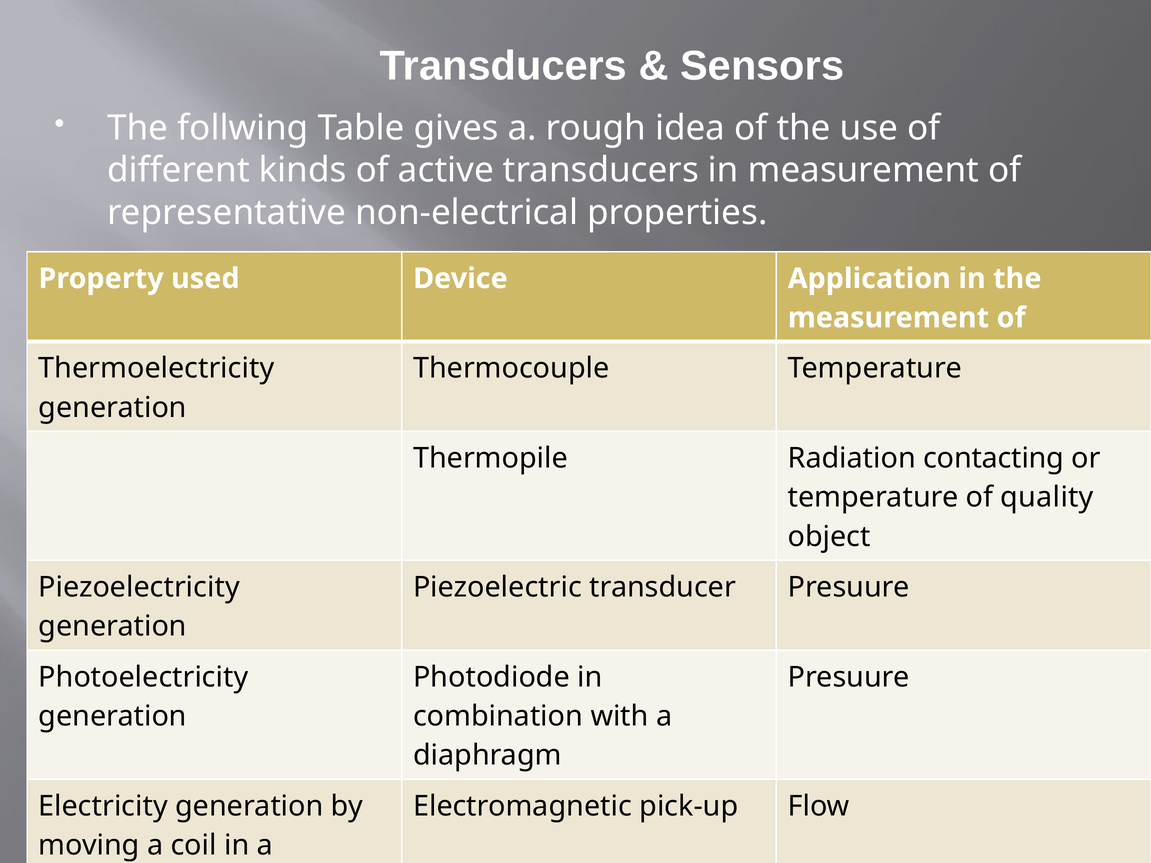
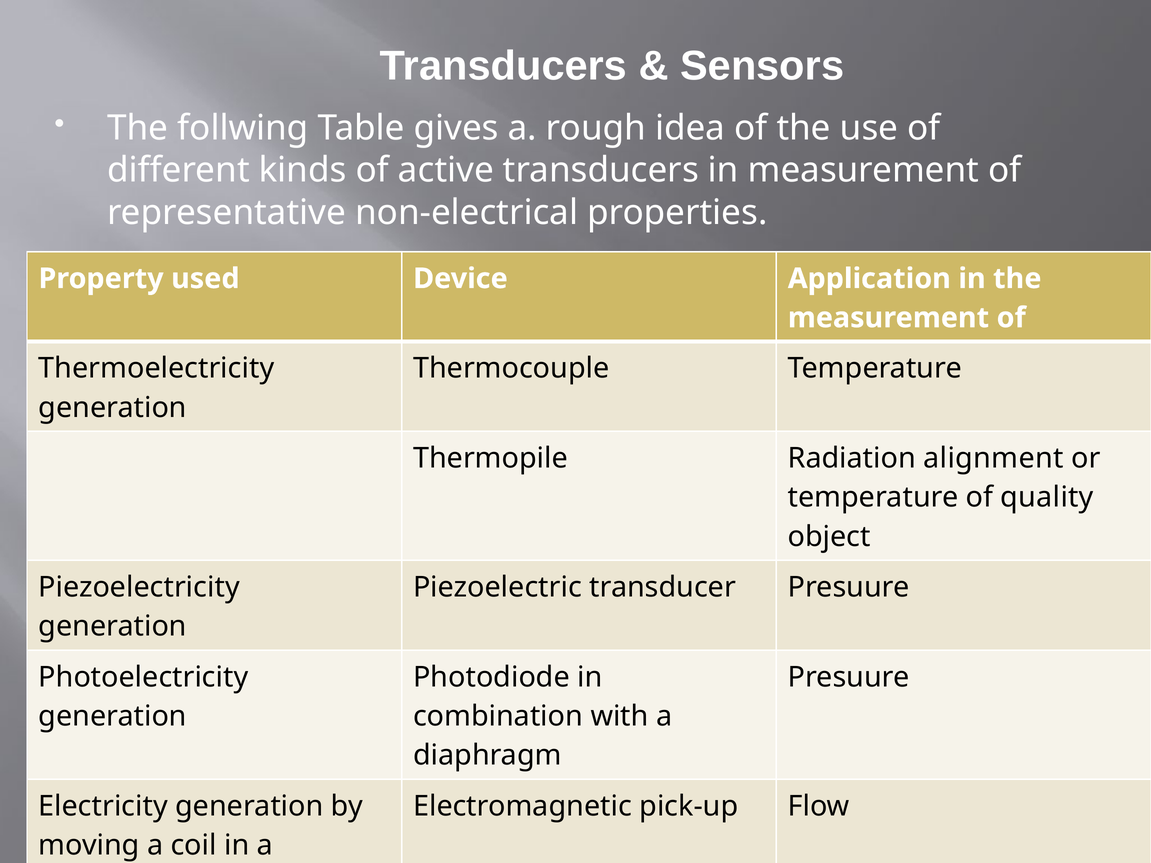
contacting: contacting -> alignment
